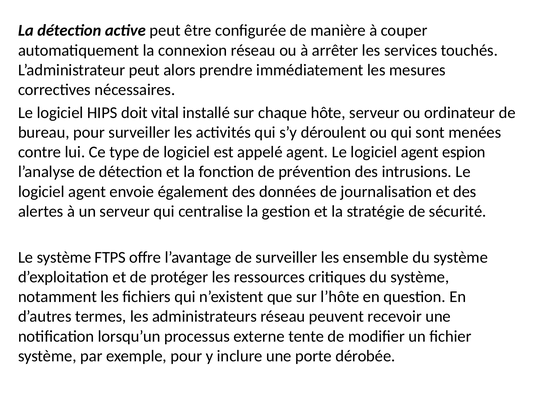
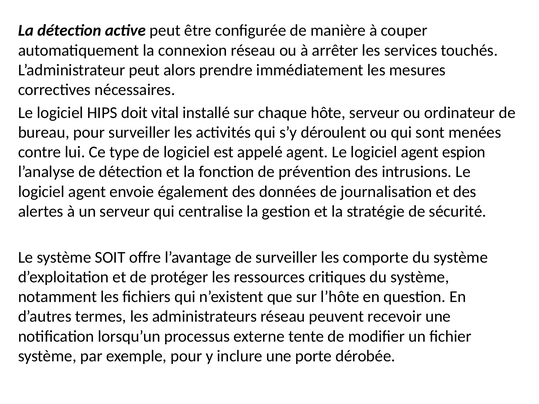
FTPS: FTPS -> SOIT
ensemble: ensemble -> comporte
